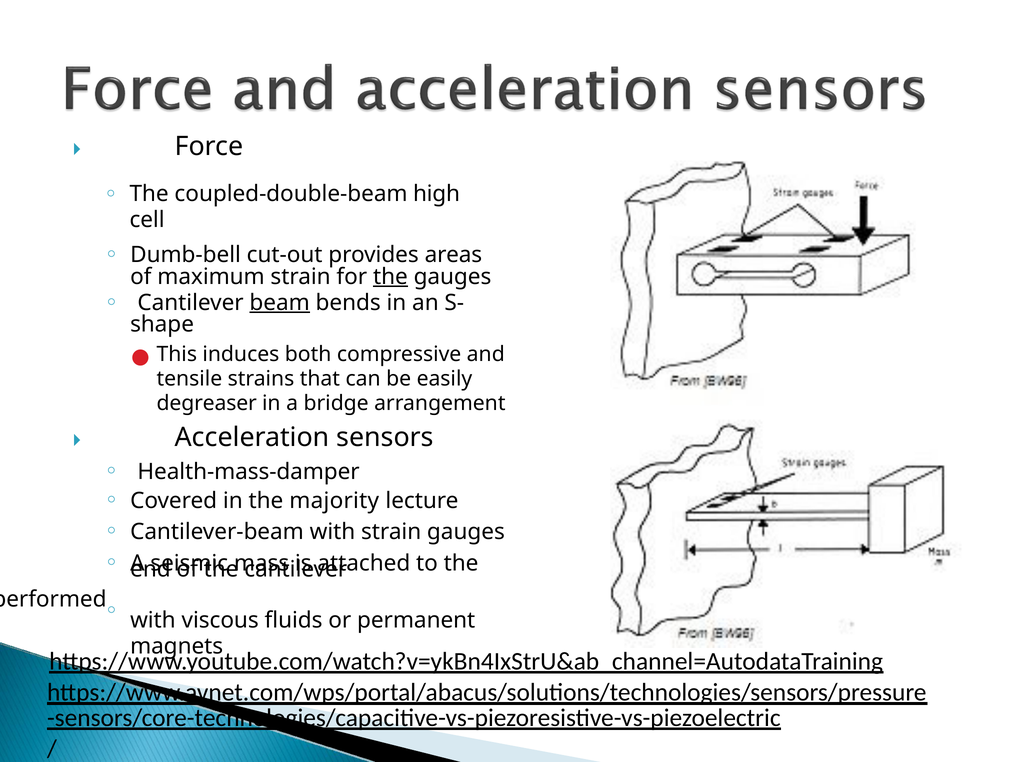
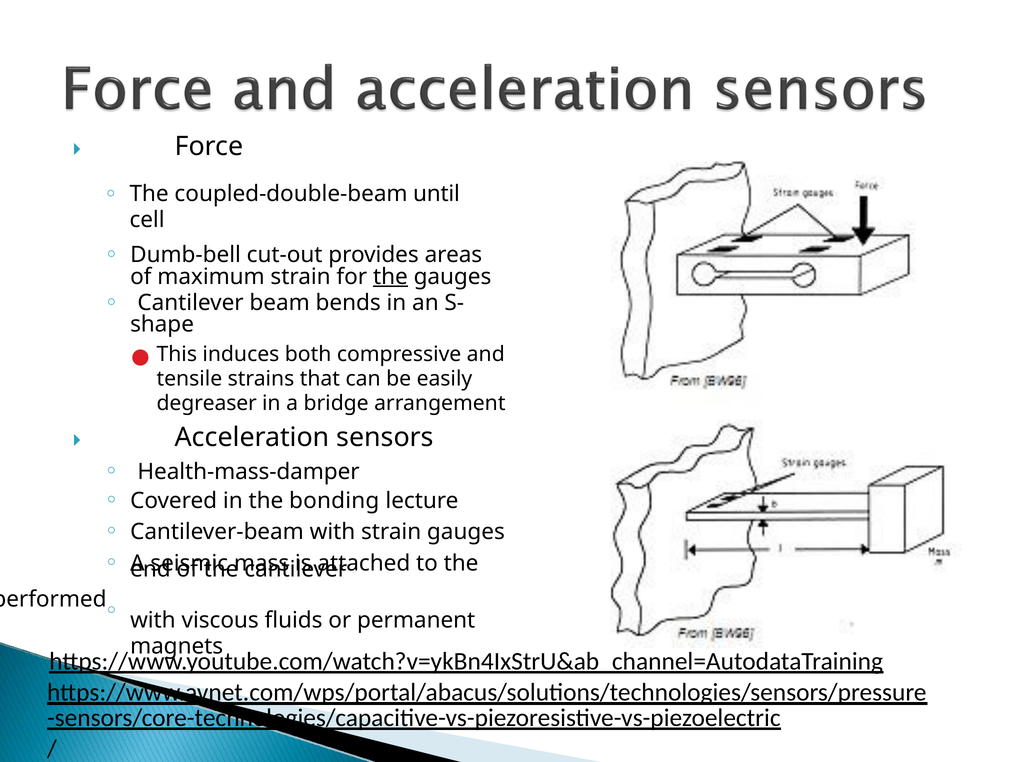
high: high -> until
beam underline: present -> none
majority: majority -> bonding
